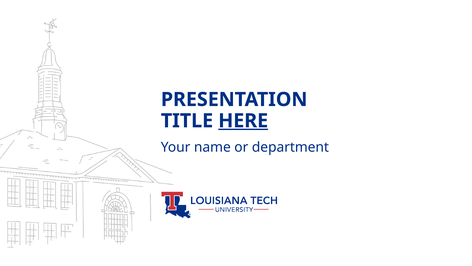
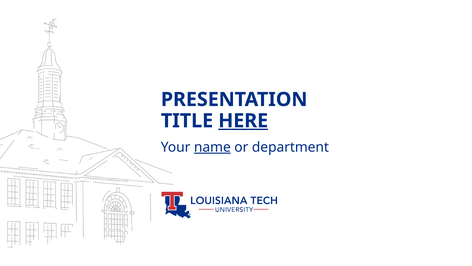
name underline: none -> present
